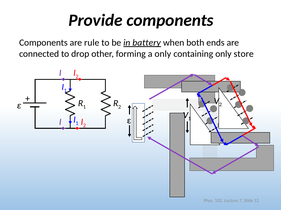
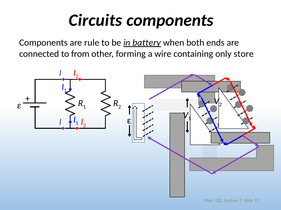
Provide: Provide -> Circuits
drop: drop -> from
a only: only -> wire
